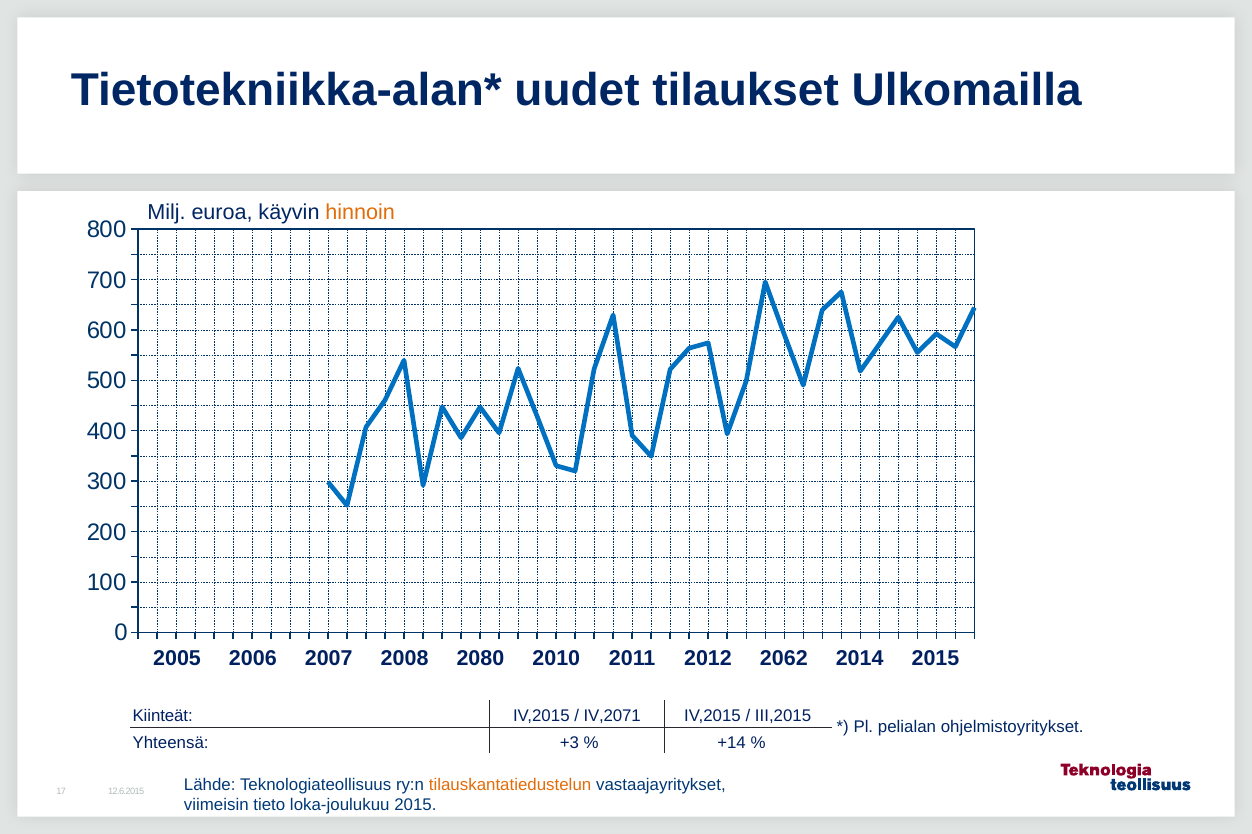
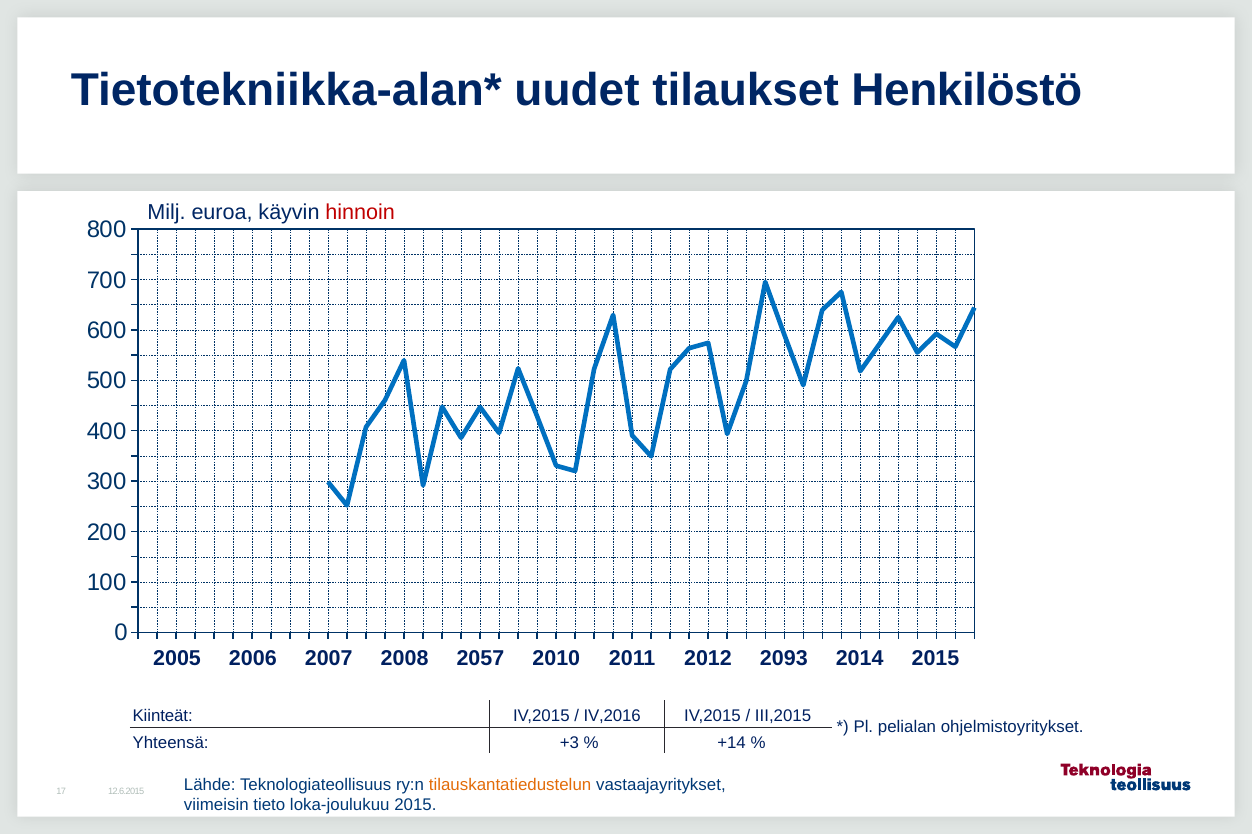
Ulkomailla: Ulkomailla -> Henkilöstö
hinnoin colour: orange -> red
2080: 2080 -> 2057
2062: 2062 -> 2093
IV,2071: IV,2071 -> IV,2016
